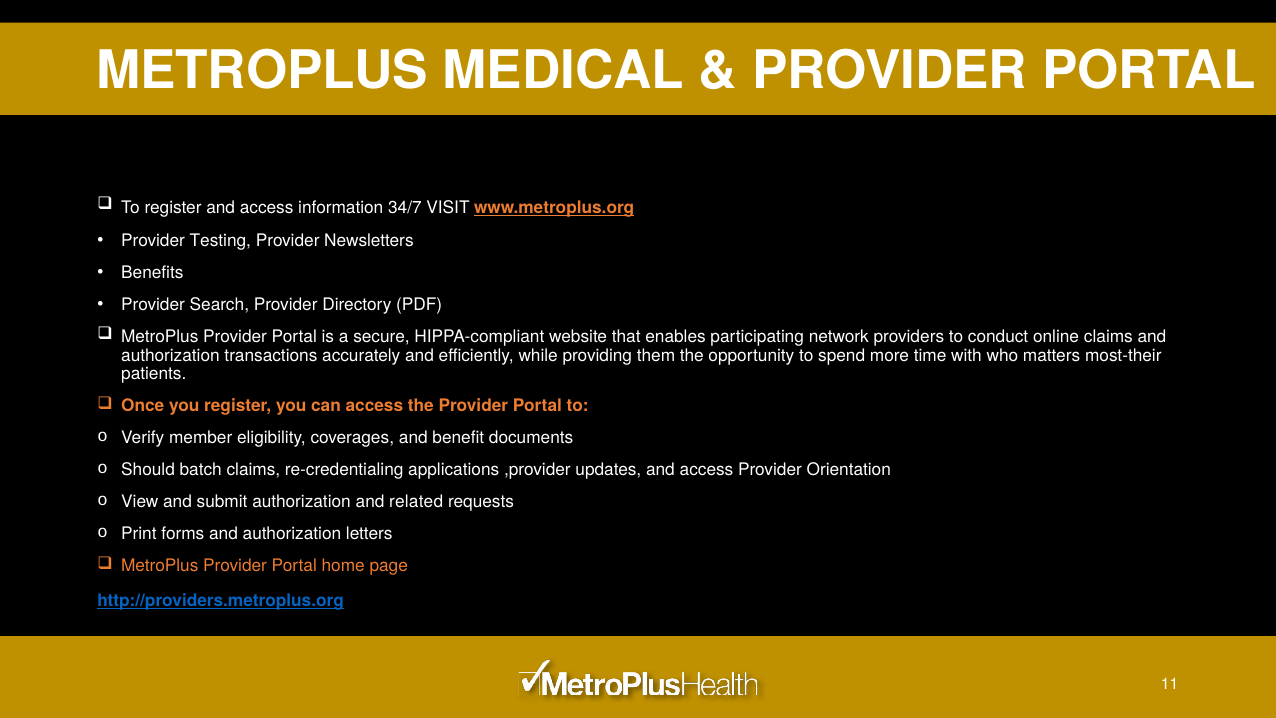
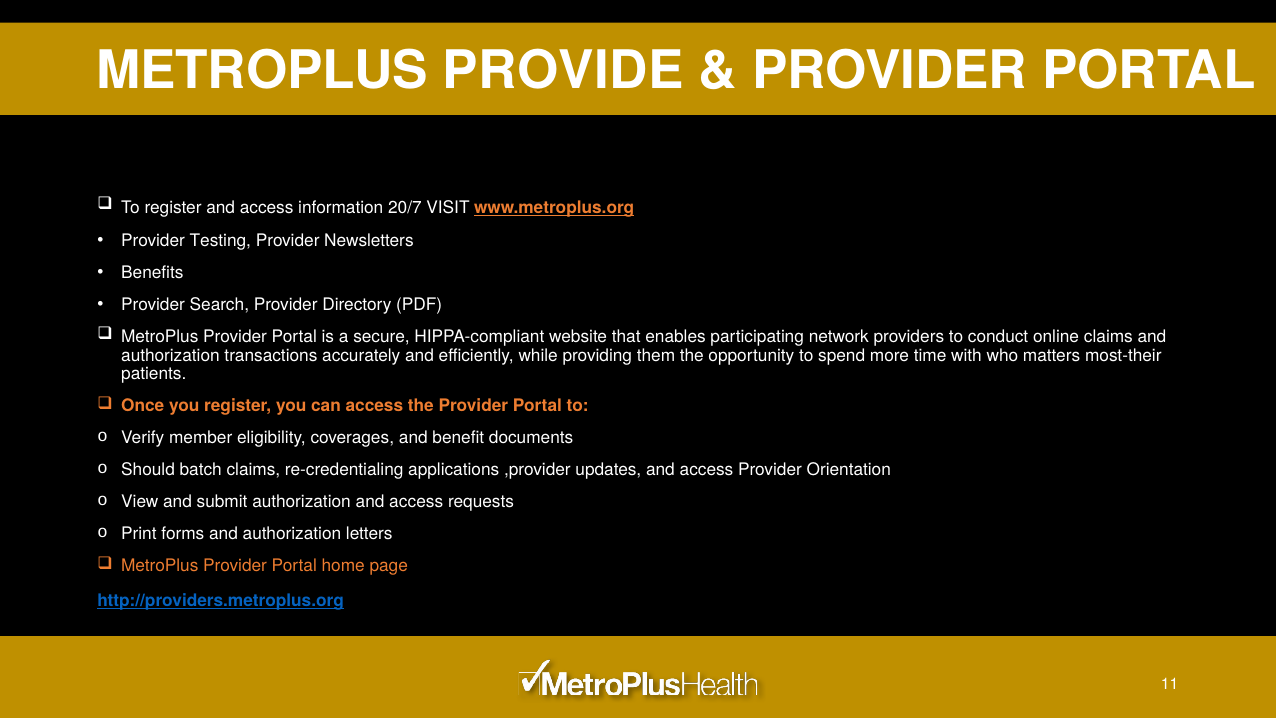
MEDICAL: MEDICAL -> PROVIDE
34/7: 34/7 -> 20/7
authorization and related: related -> access
